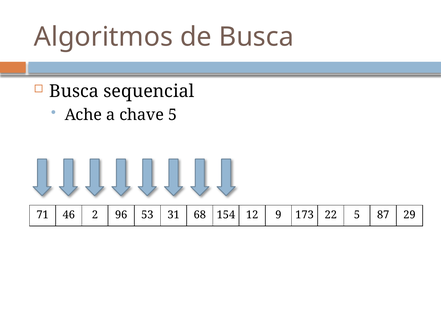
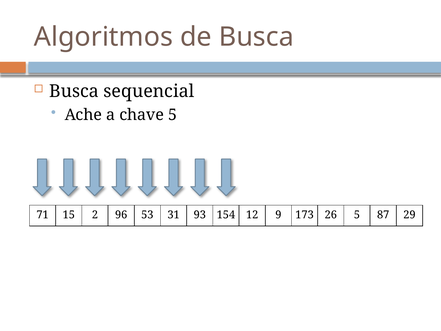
46: 46 -> 15
68: 68 -> 93
22: 22 -> 26
